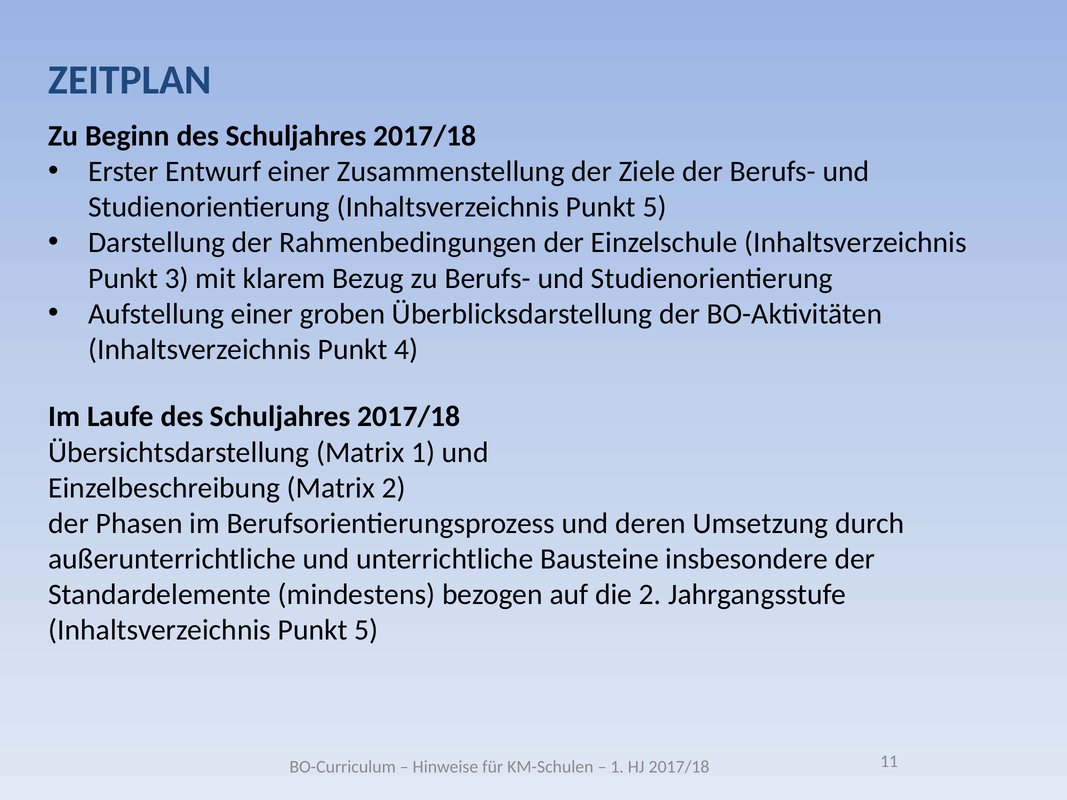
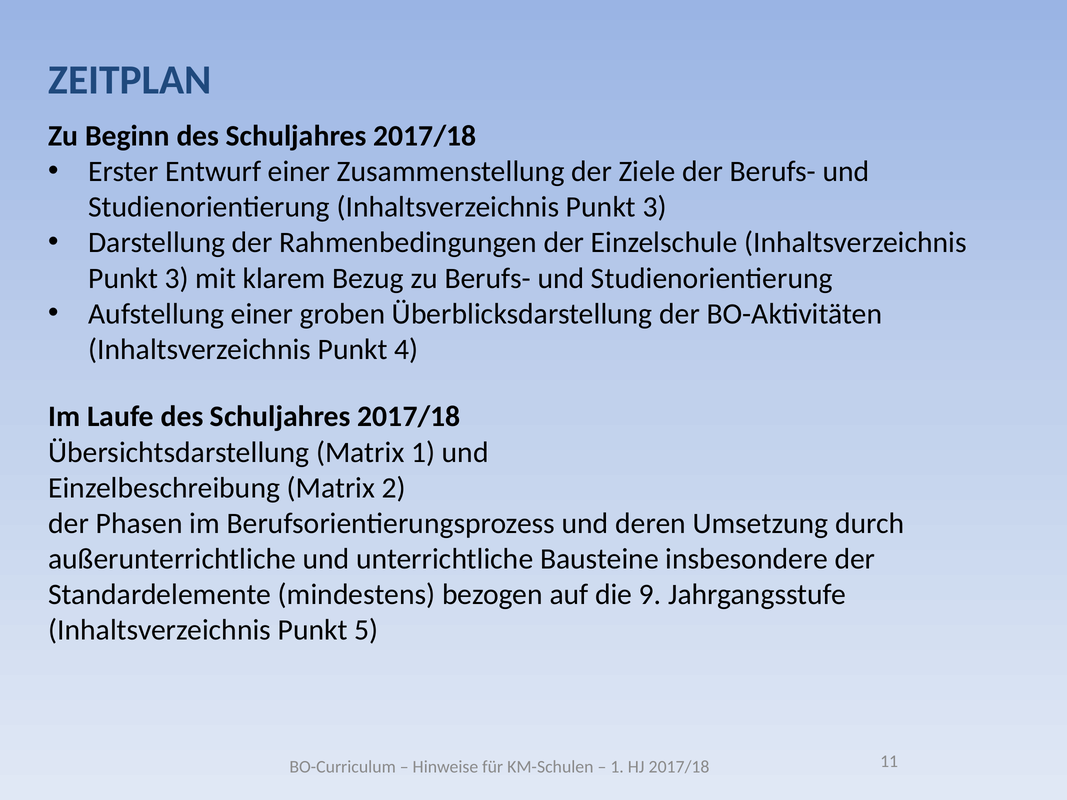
Studienorientierung Inhaltsverzeichnis Punkt 5: 5 -> 3
die 2: 2 -> 9
